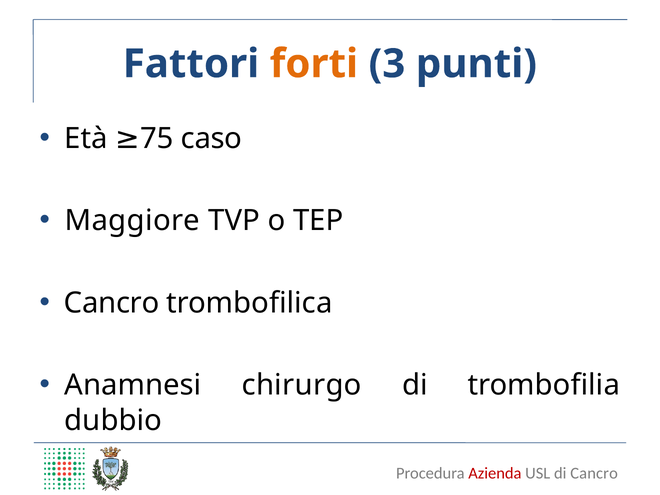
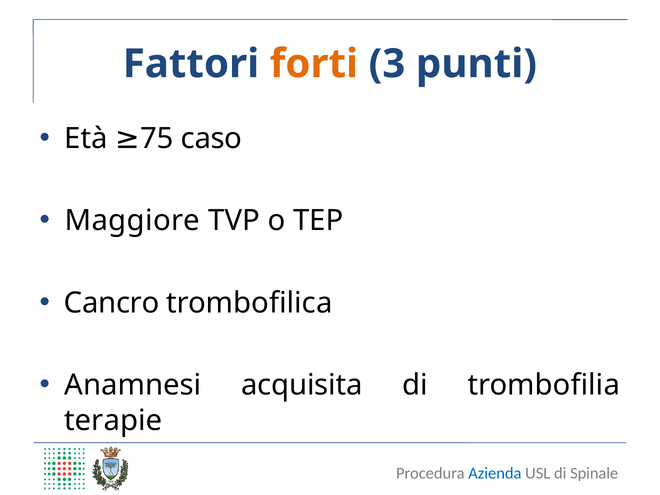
chirurgo: chirurgo -> acquisita
dubbio: dubbio -> terapie
Azienda colour: red -> blue
di Cancro: Cancro -> Spinale
